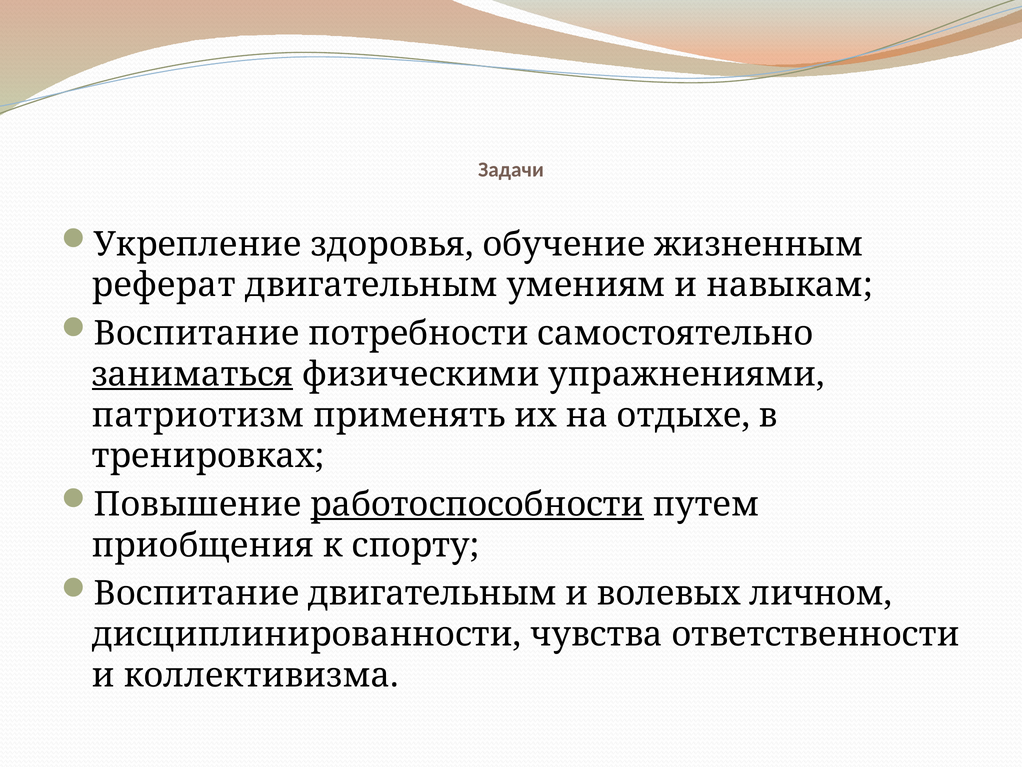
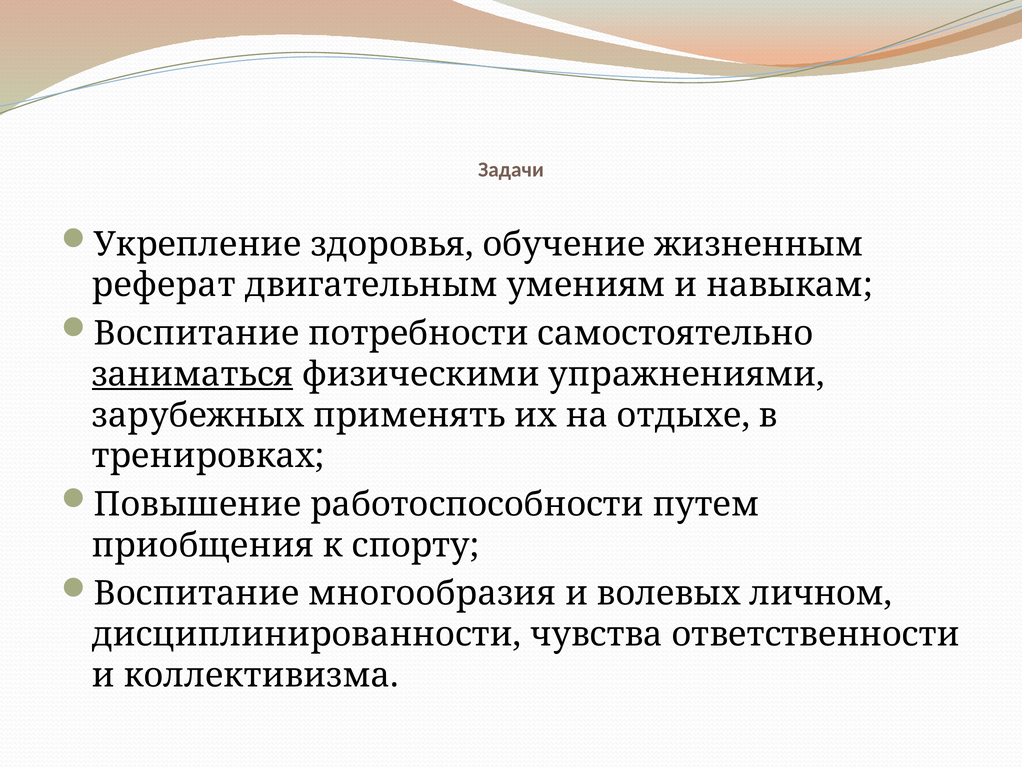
патриотизм: патриотизм -> зарубежных
работоспособности underline: present -> none
Воспитание двигательным: двигательным -> многообразия
